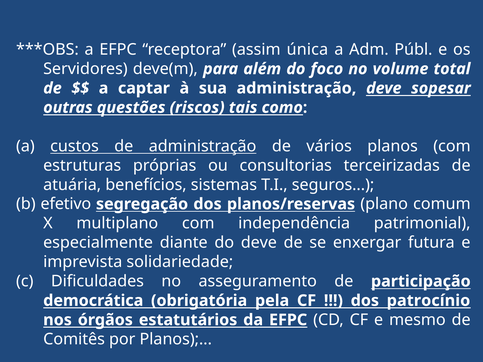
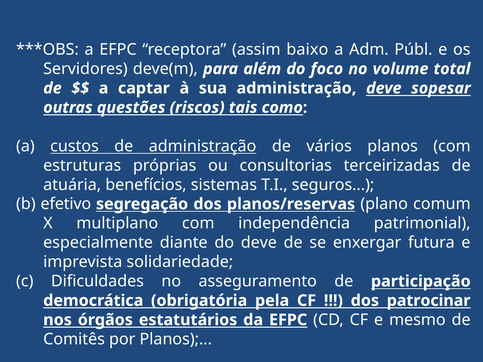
única: única -> baixo
patrocínio: patrocínio -> patrocinar
